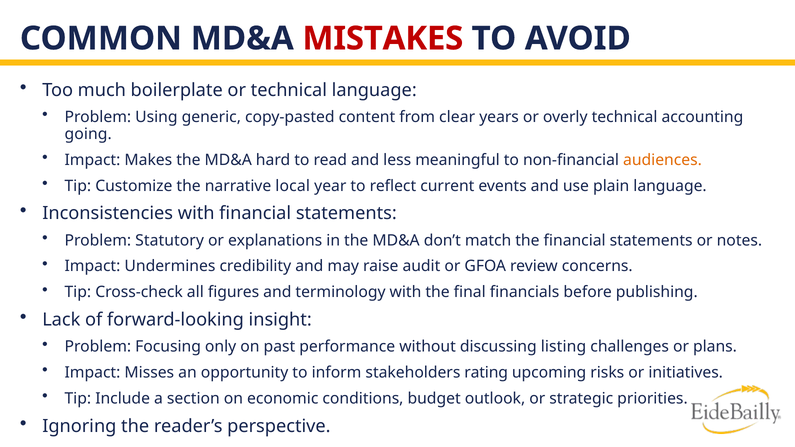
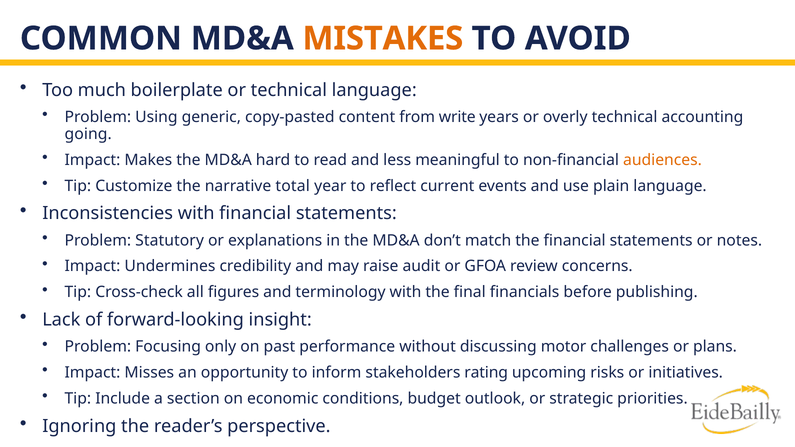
MISTAKES colour: red -> orange
clear: clear -> write
local: local -> total
listing: listing -> motor
